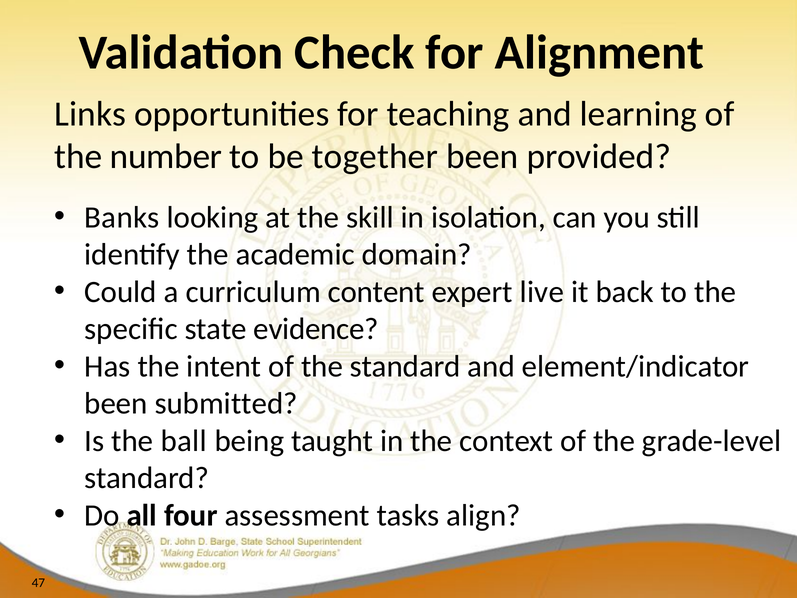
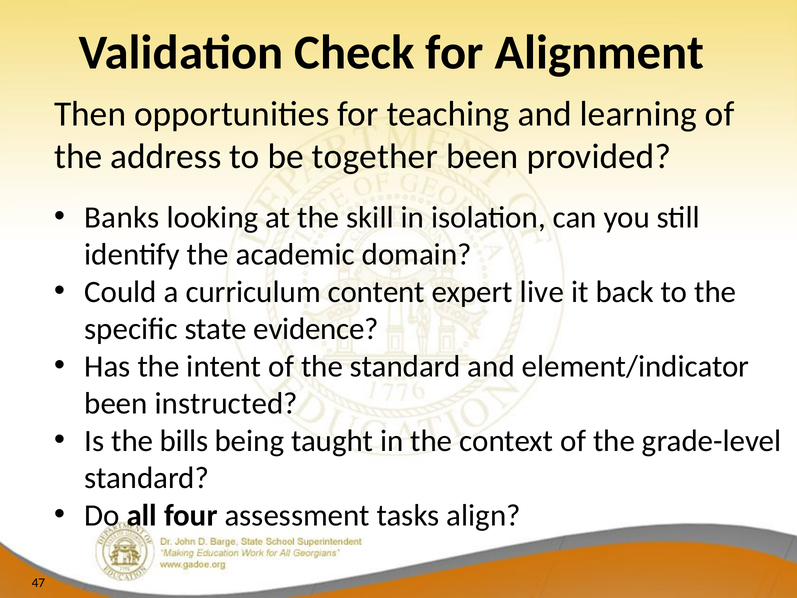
Links: Links -> Then
number: number -> address
submitted: submitted -> instructed
ball: ball -> bills
